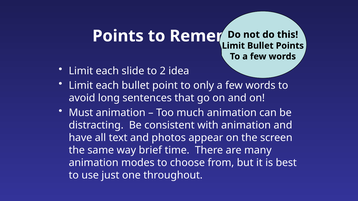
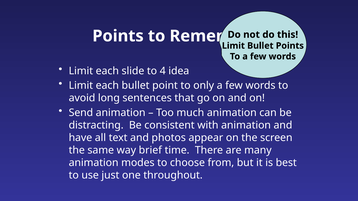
2: 2 -> 4
Must: Must -> Send
